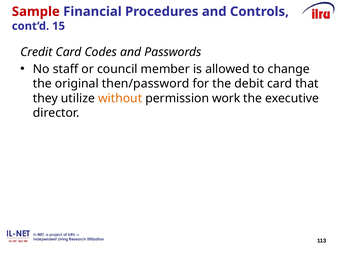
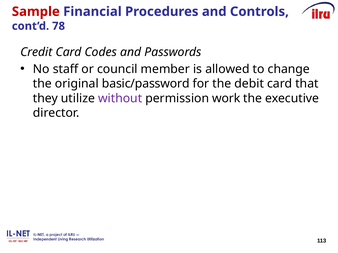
15: 15 -> 78
then/password: then/password -> basic/password
without colour: orange -> purple
